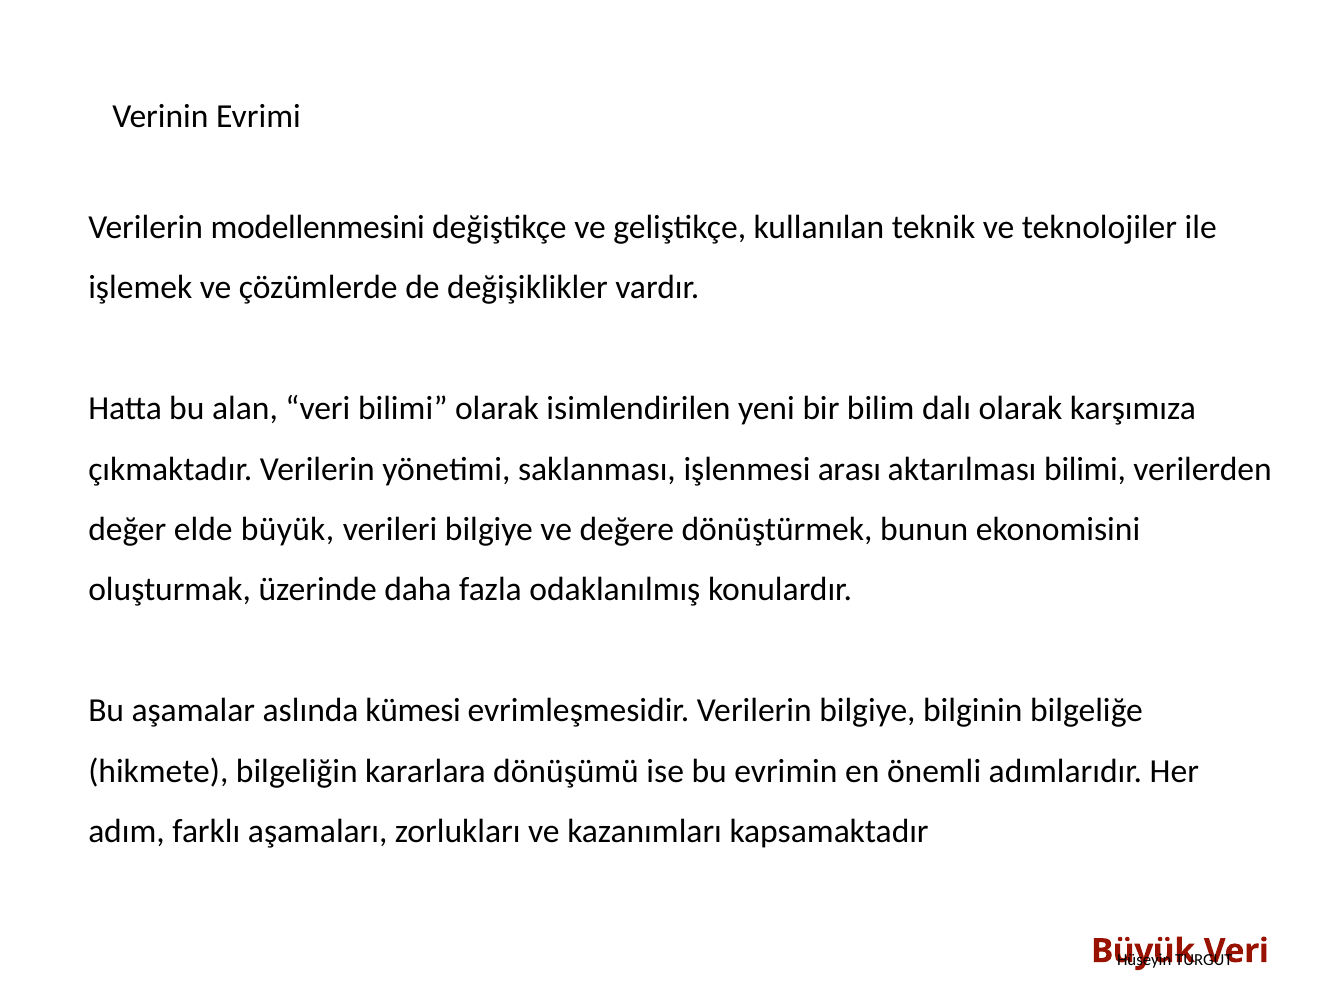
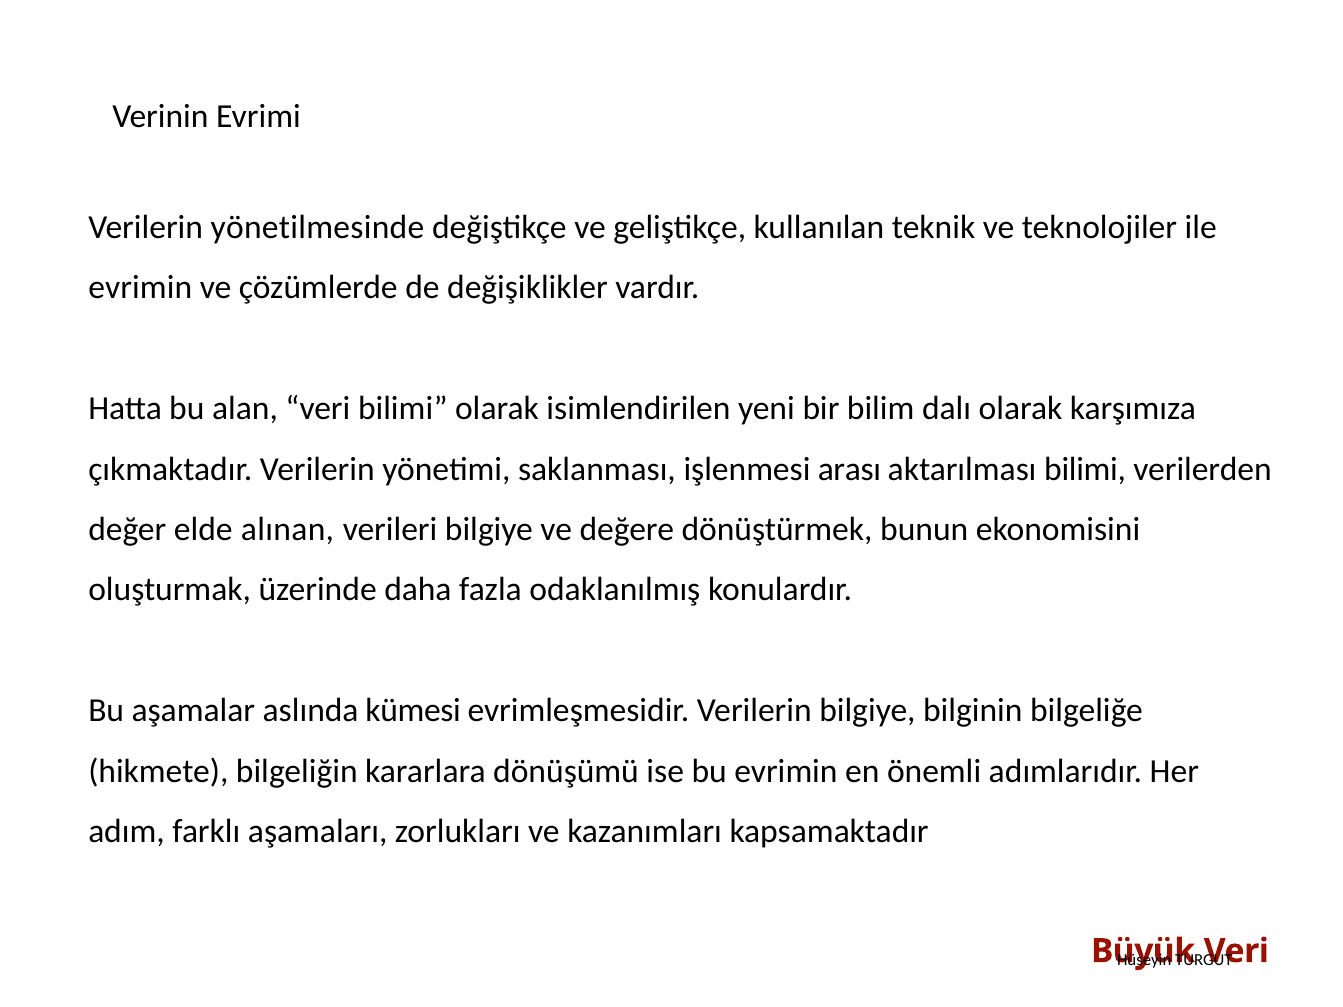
modellenmesini: modellenmesini -> yönetilmesinde
işlemek at (140, 288): işlemek -> evrimin
elde büyük: büyük -> alınan
